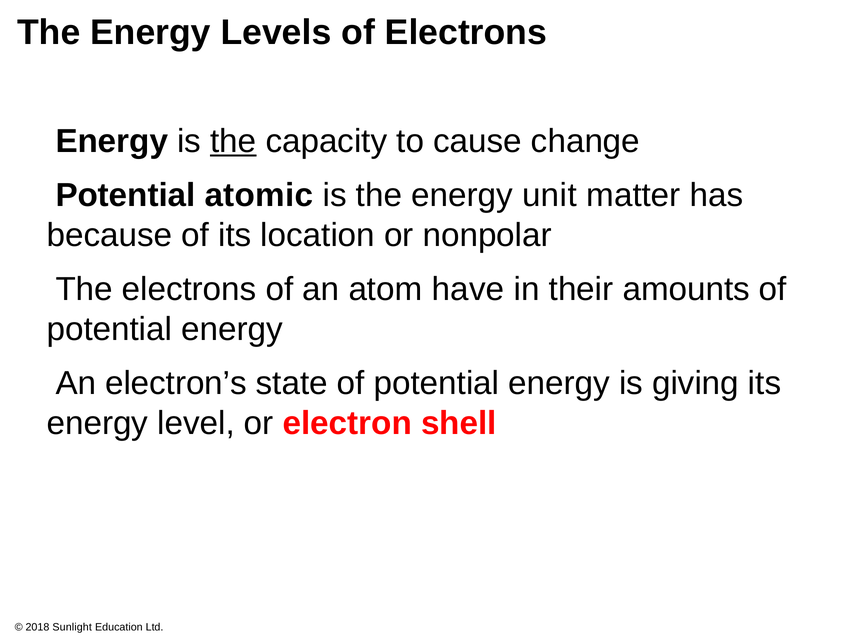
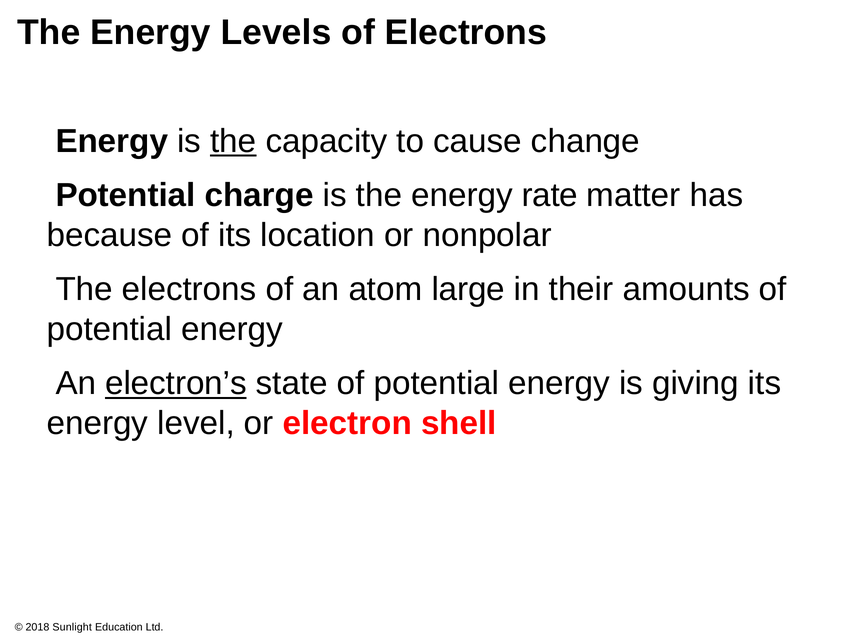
atomic: atomic -> charge
unit: unit -> rate
have: have -> large
electron’s underline: none -> present
